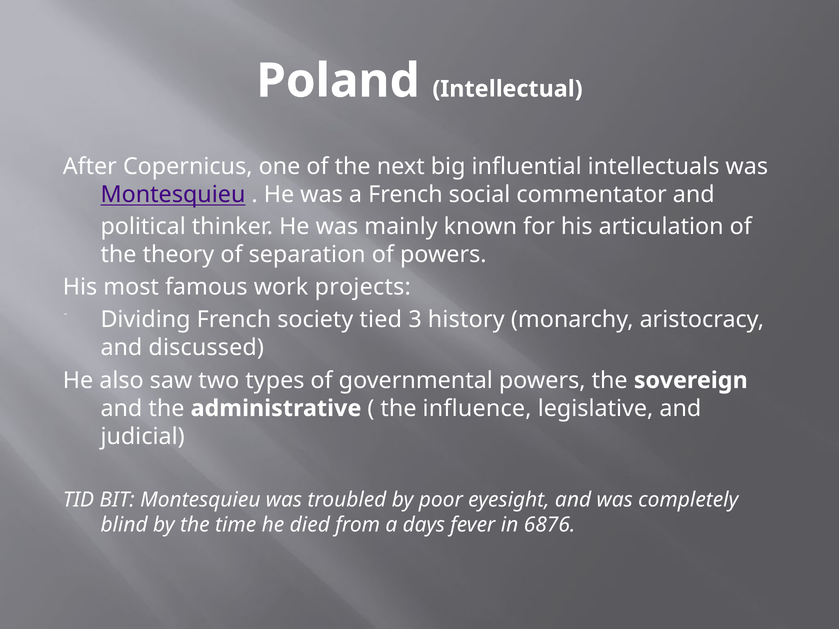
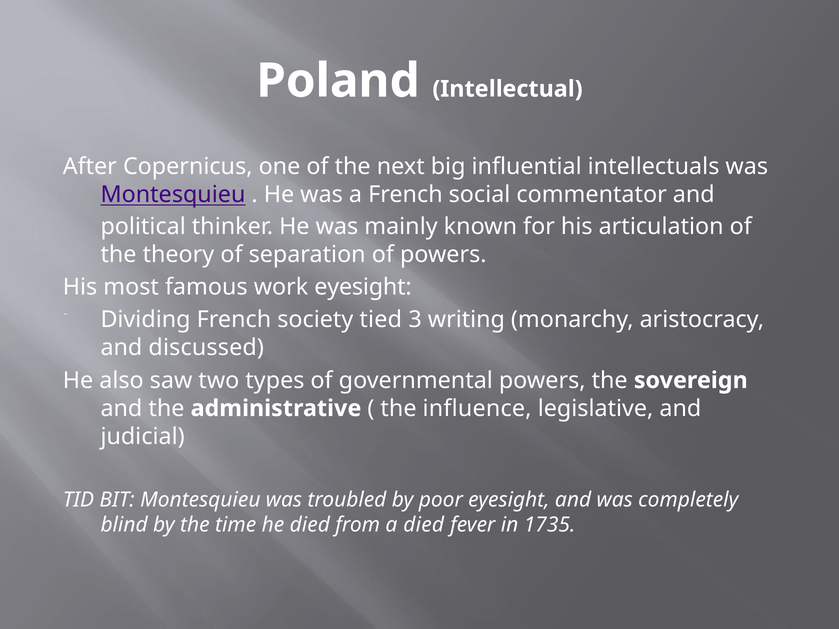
work projects: projects -> eyesight
history: history -> writing
a days: days -> died
6876: 6876 -> 1735
